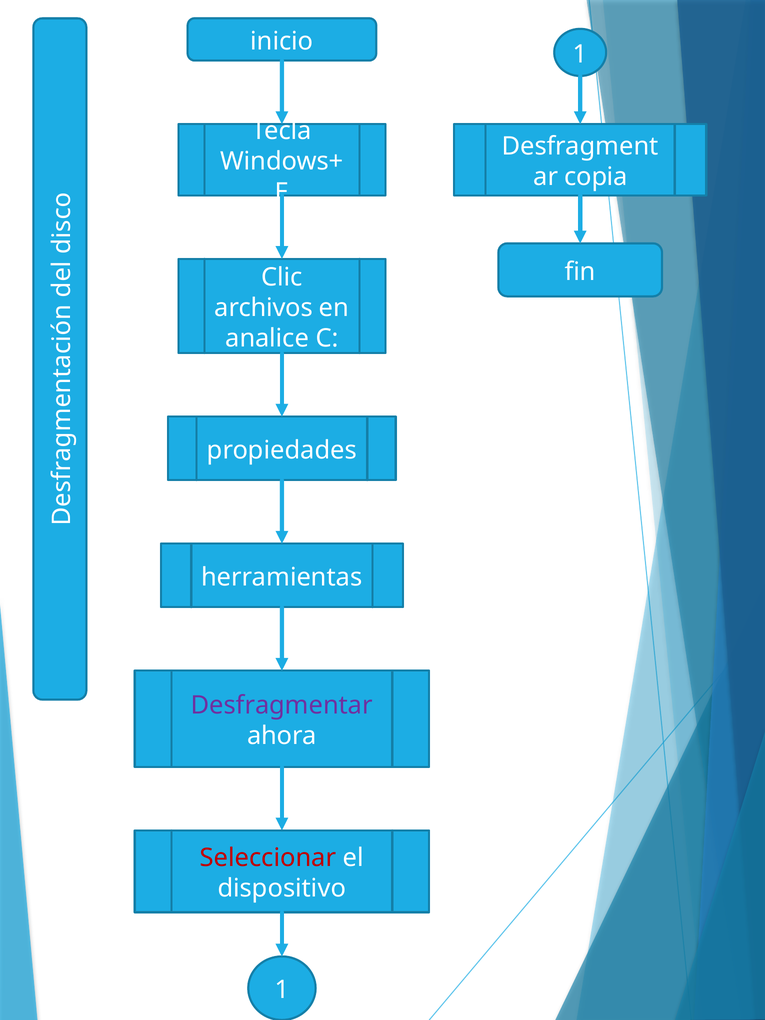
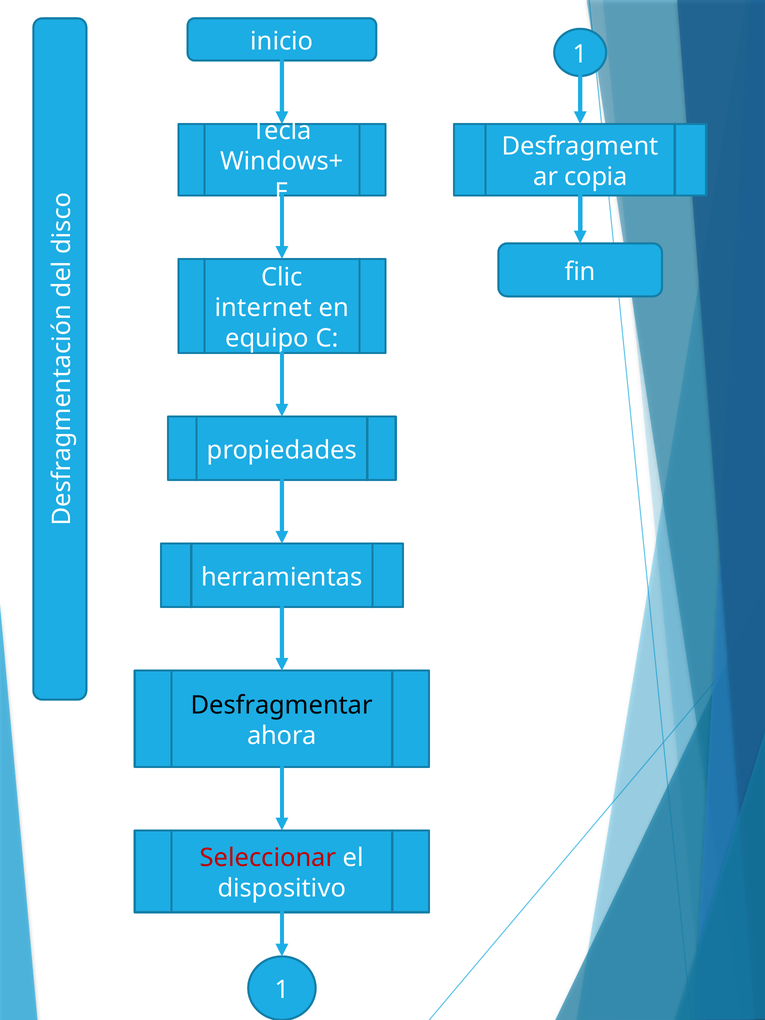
archivos: archivos -> internet
analice: analice -> equipo
Desfragmentar colour: purple -> black
